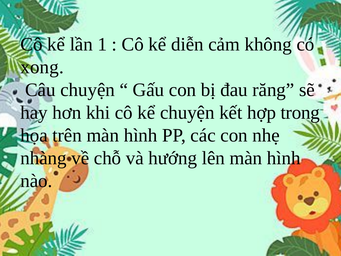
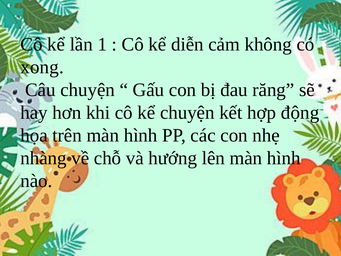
trong: trong -> động
